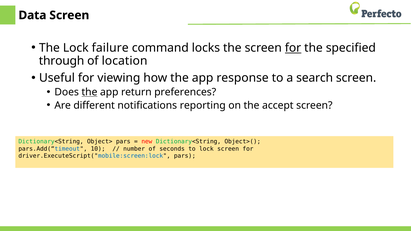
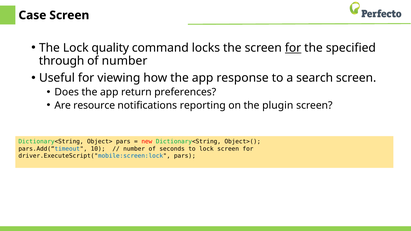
Data: Data -> Case
failure: failure -> quality
of location: location -> number
the at (89, 92) underline: present -> none
different: different -> resource
accept: accept -> plugin
